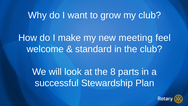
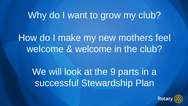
meeting: meeting -> mothers
standard at (93, 49): standard -> welcome
8: 8 -> 9
